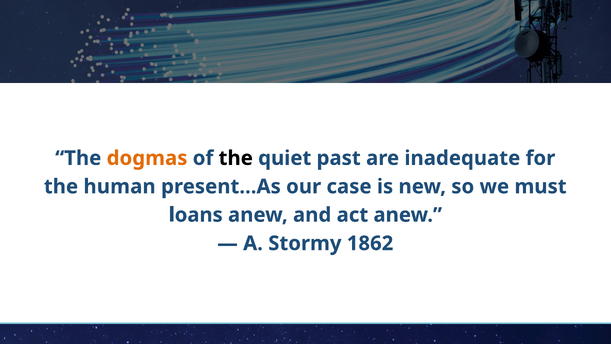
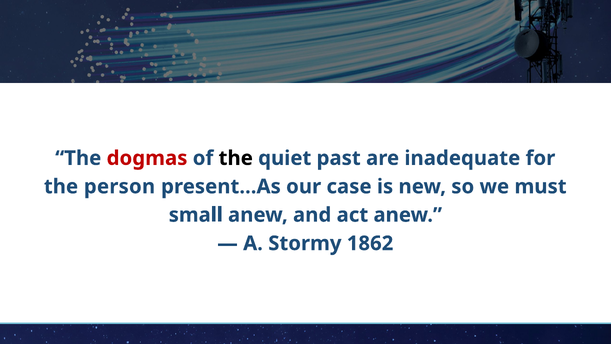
dogmas colour: orange -> red
human: human -> person
loans: loans -> small
